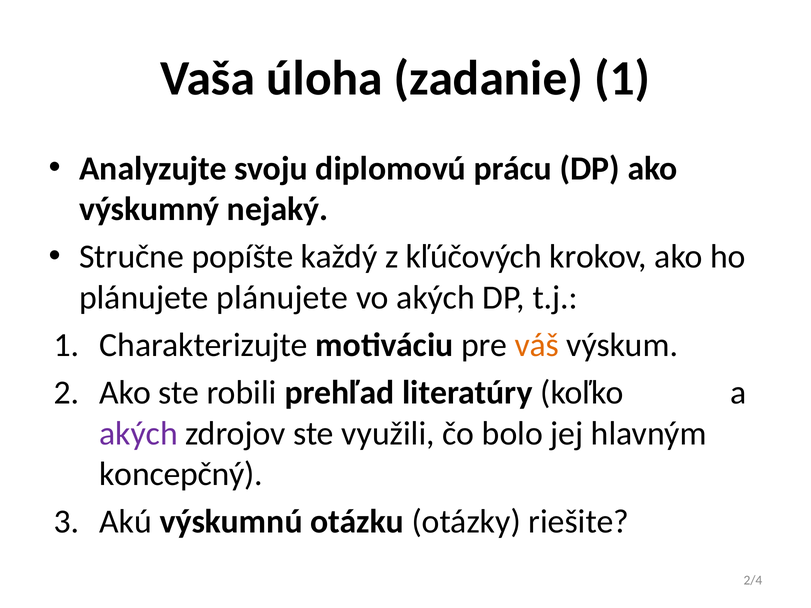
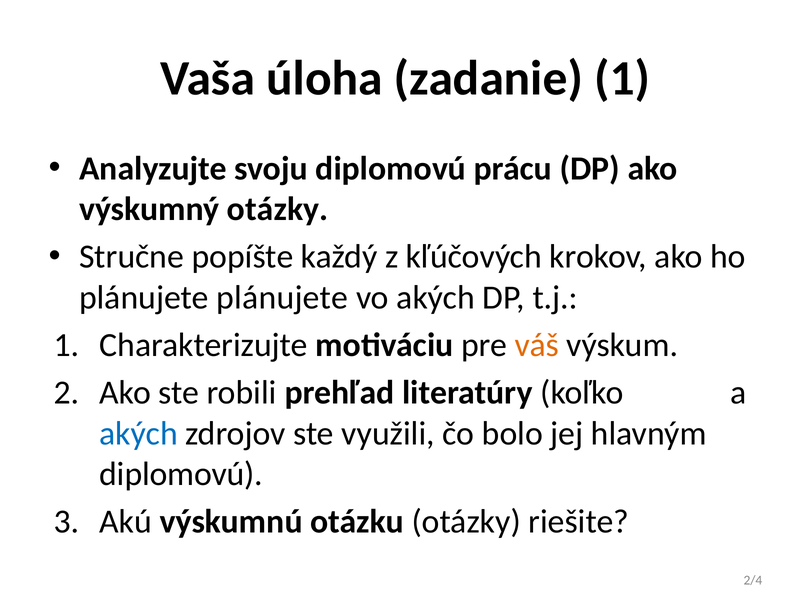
výskumný nejaký: nejaký -> otázky
akých at (139, 434) colour: purple -> blue
koncepčný at (181, 474): koncepčný -> diplomovú
